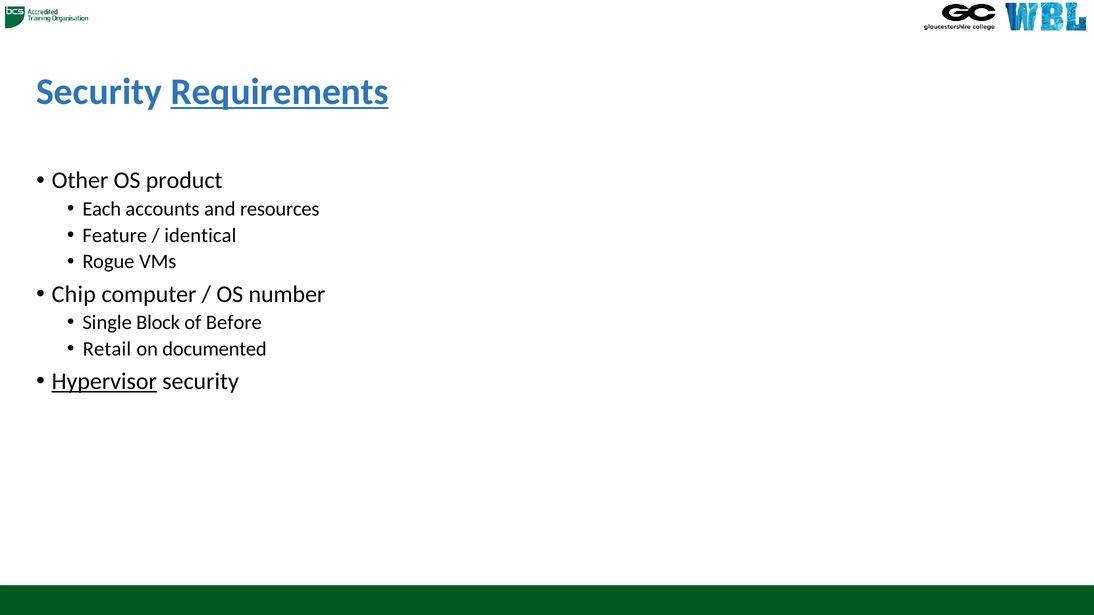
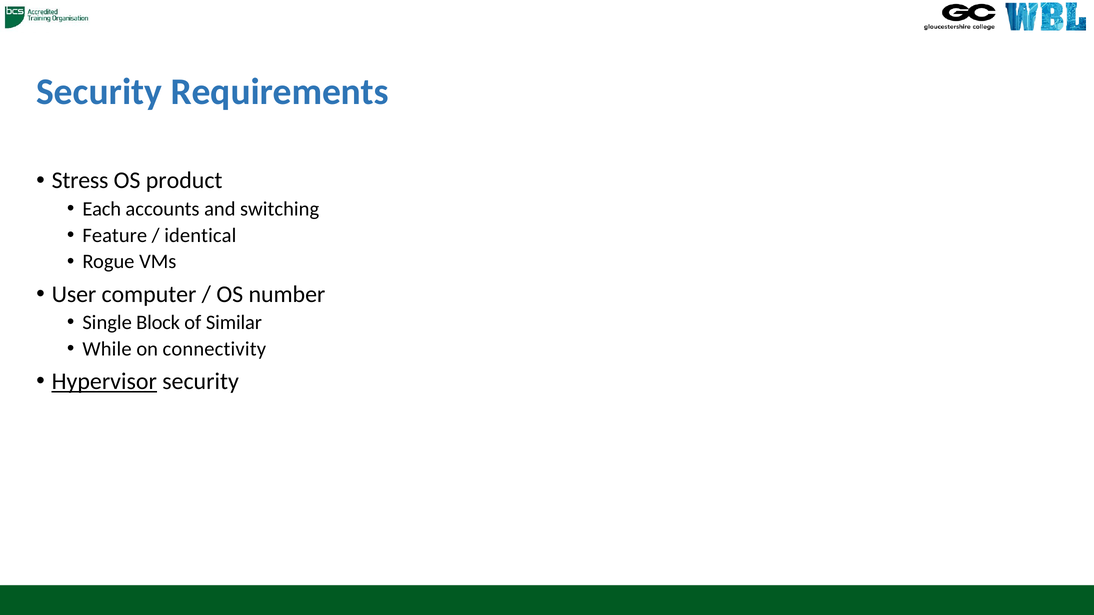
Requirements underline: present -> none
Other: Other -> Stress
resources: resources -> switching
Chip: Chip -> User
Before: Before -> Similar
Retail: Retail -> While
documented: documented -> connectivity
